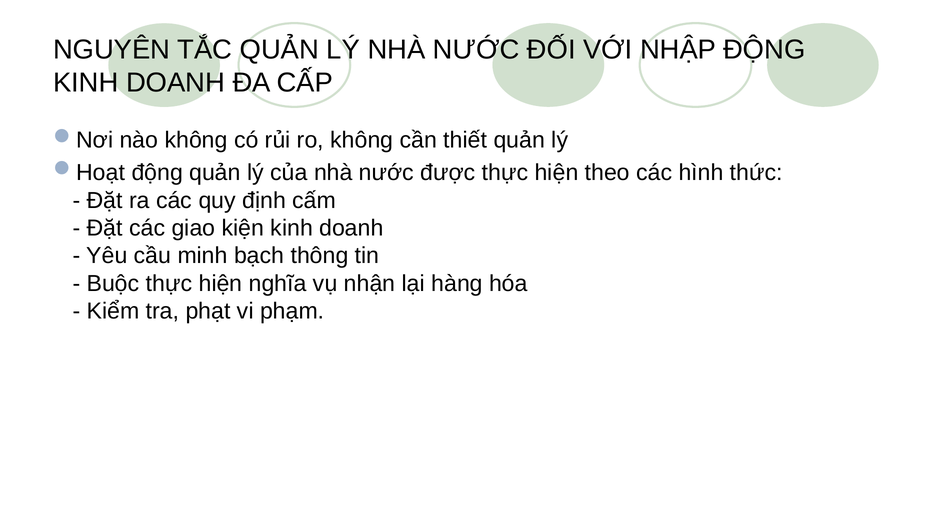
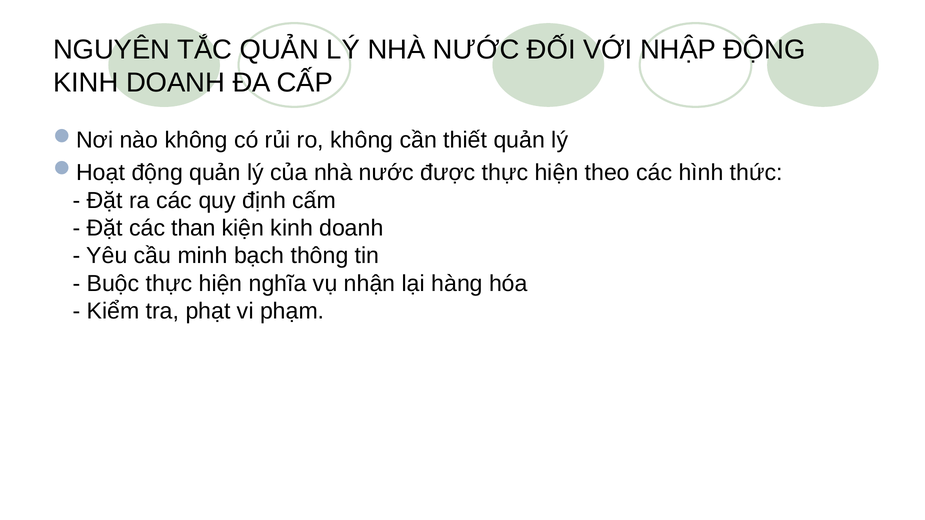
giao: giao -> than
